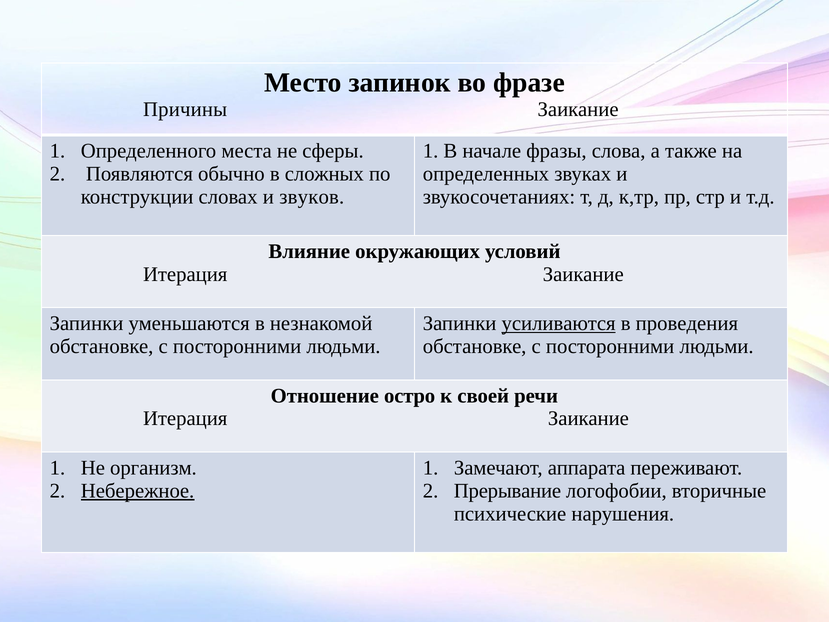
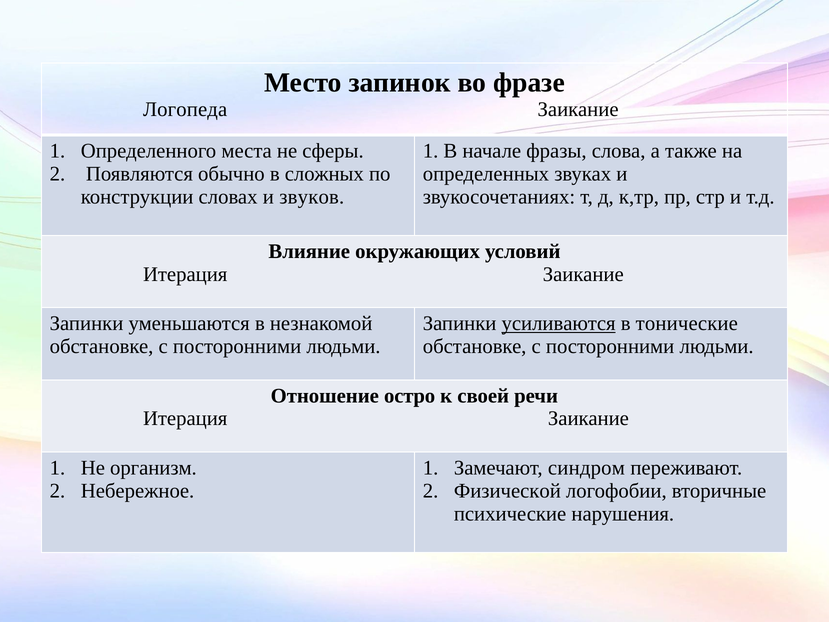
Причины: Причины -> Логопеда
проведения: проведения -> тонические
аппарата: аппарата -> синдром
Небережное underline: present -> none
Прерывание: Прерывание -> Физической
